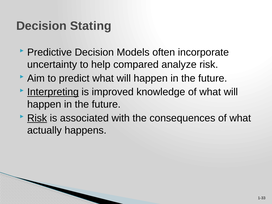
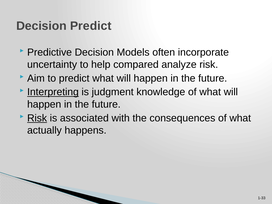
Decision Stating: Stating -> Predict
improved: improved -> judgment
